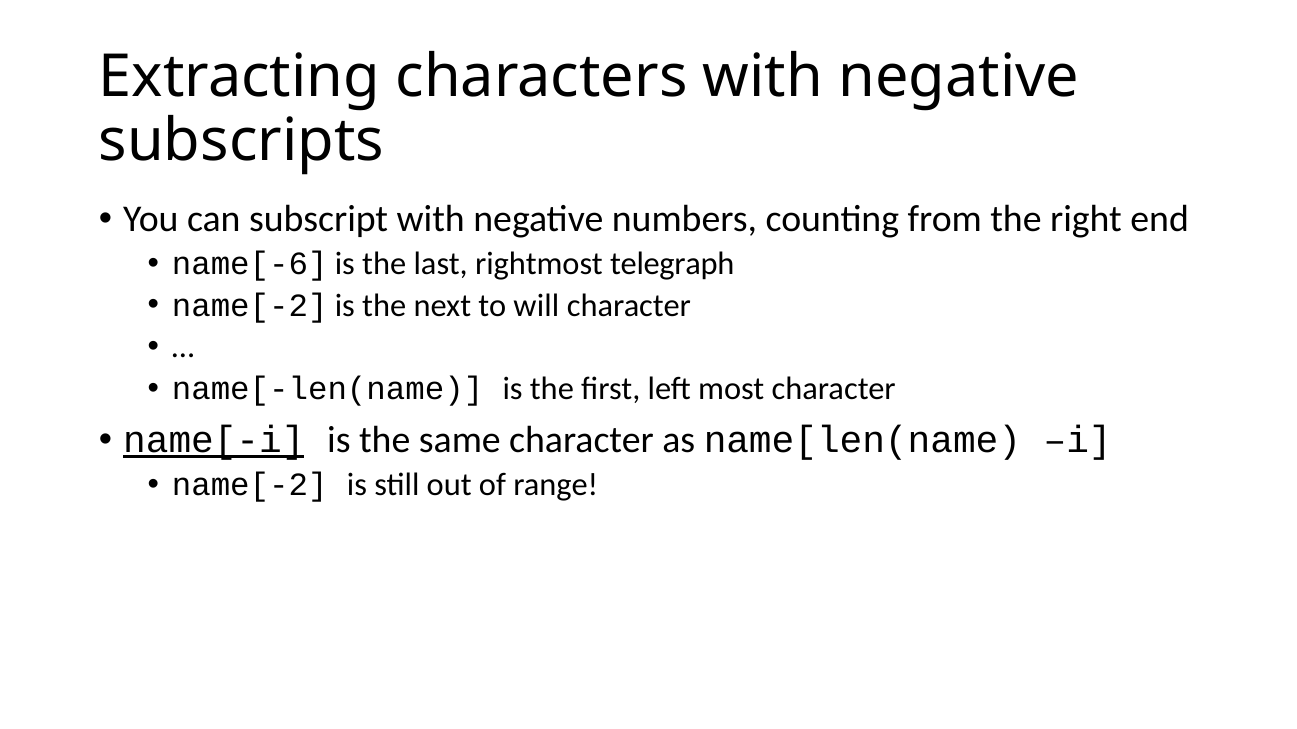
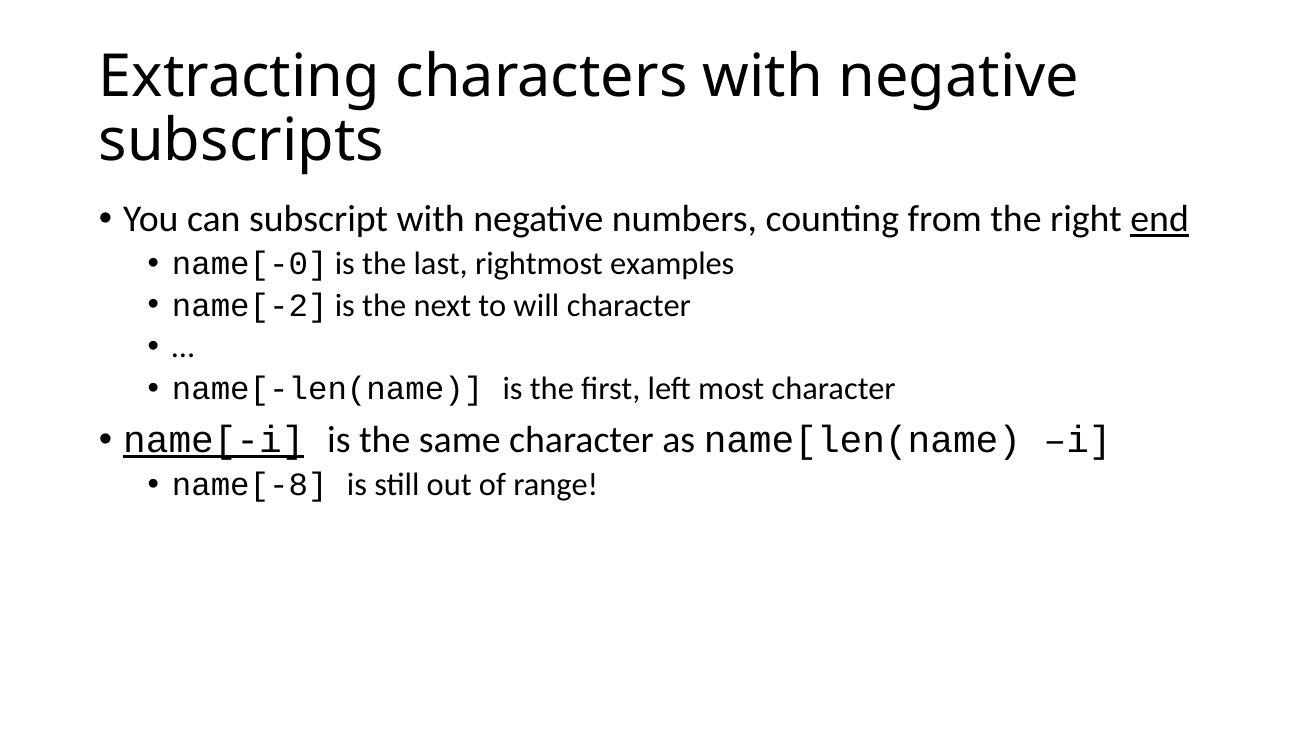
end underline: none -> present
name[-6: name[-6 -> name[-0
telegraph: telegraph -> examples
name[-2 at (250, 485): name[-2 -> name[-8
